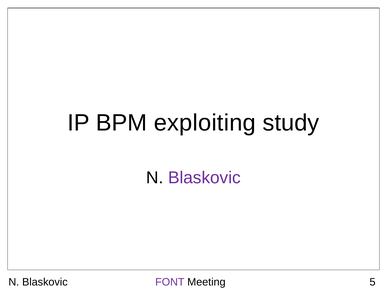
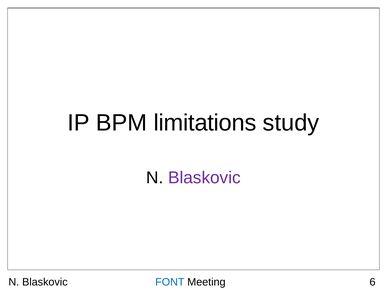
exploiting: exploiting -> limitations
FONT colour: purple -> blue
5: 5 -> 6
